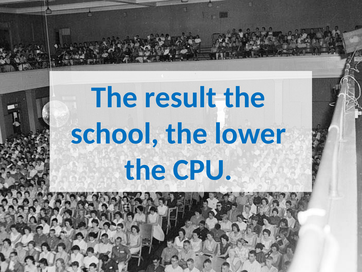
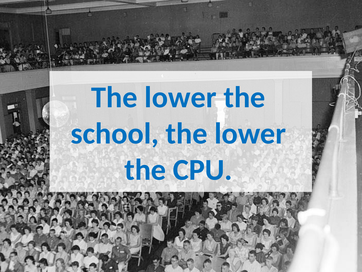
result at (180, 97): result -> lower
